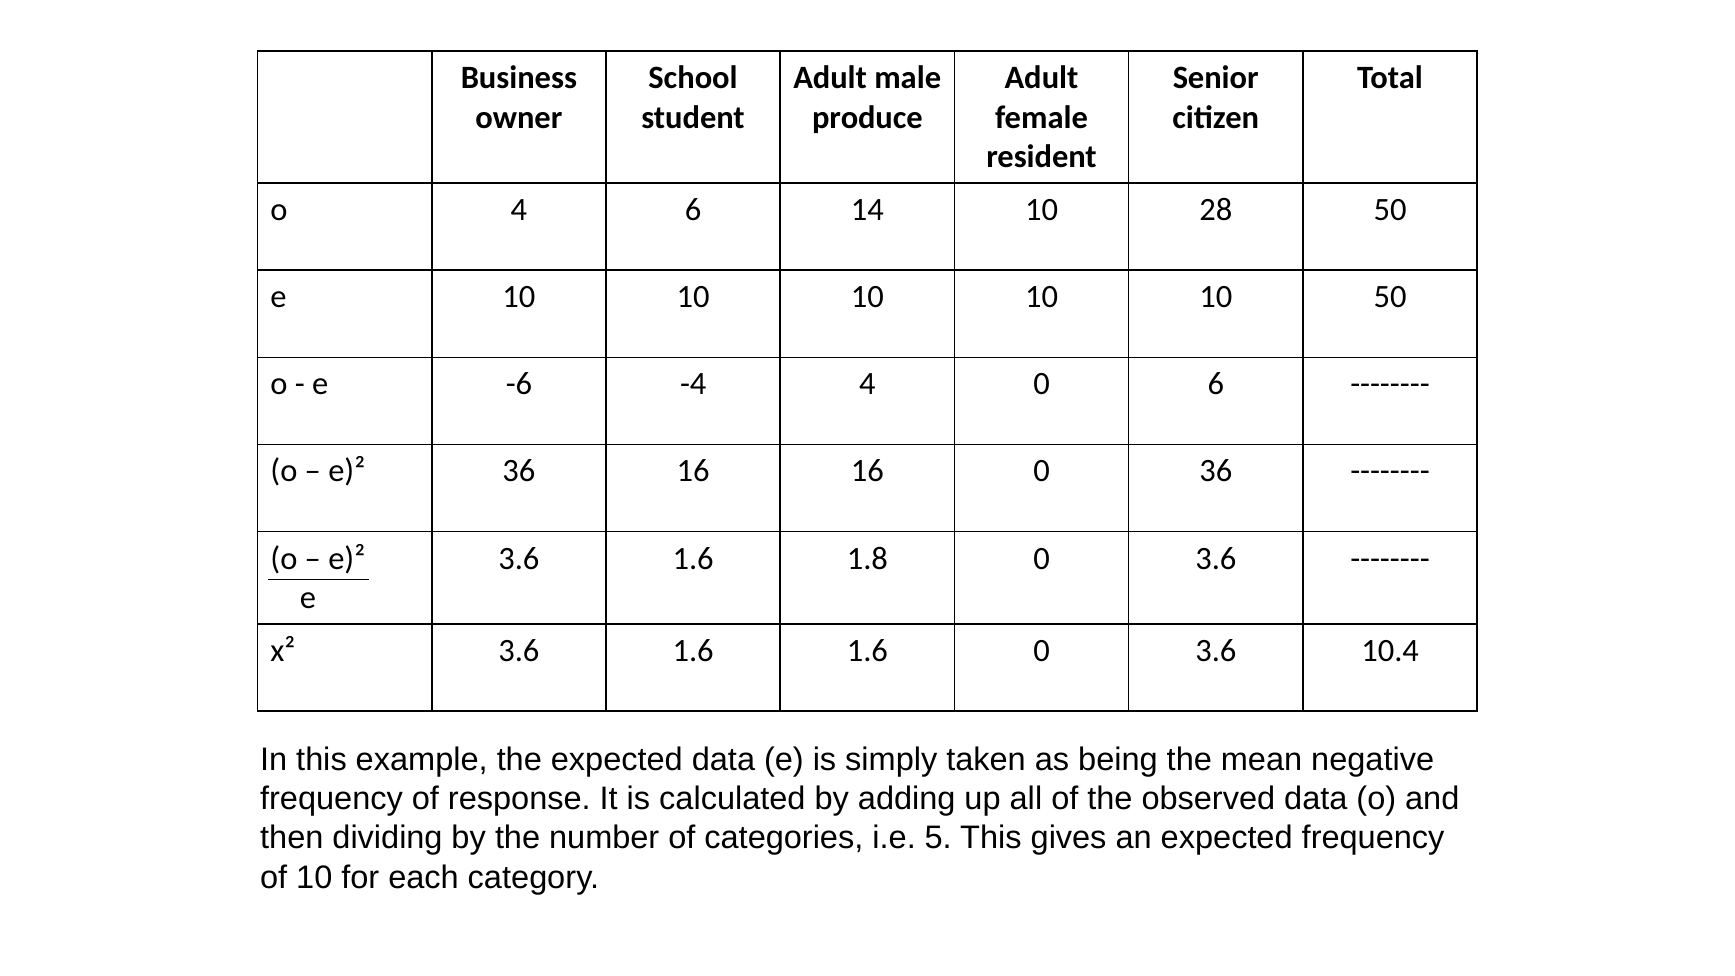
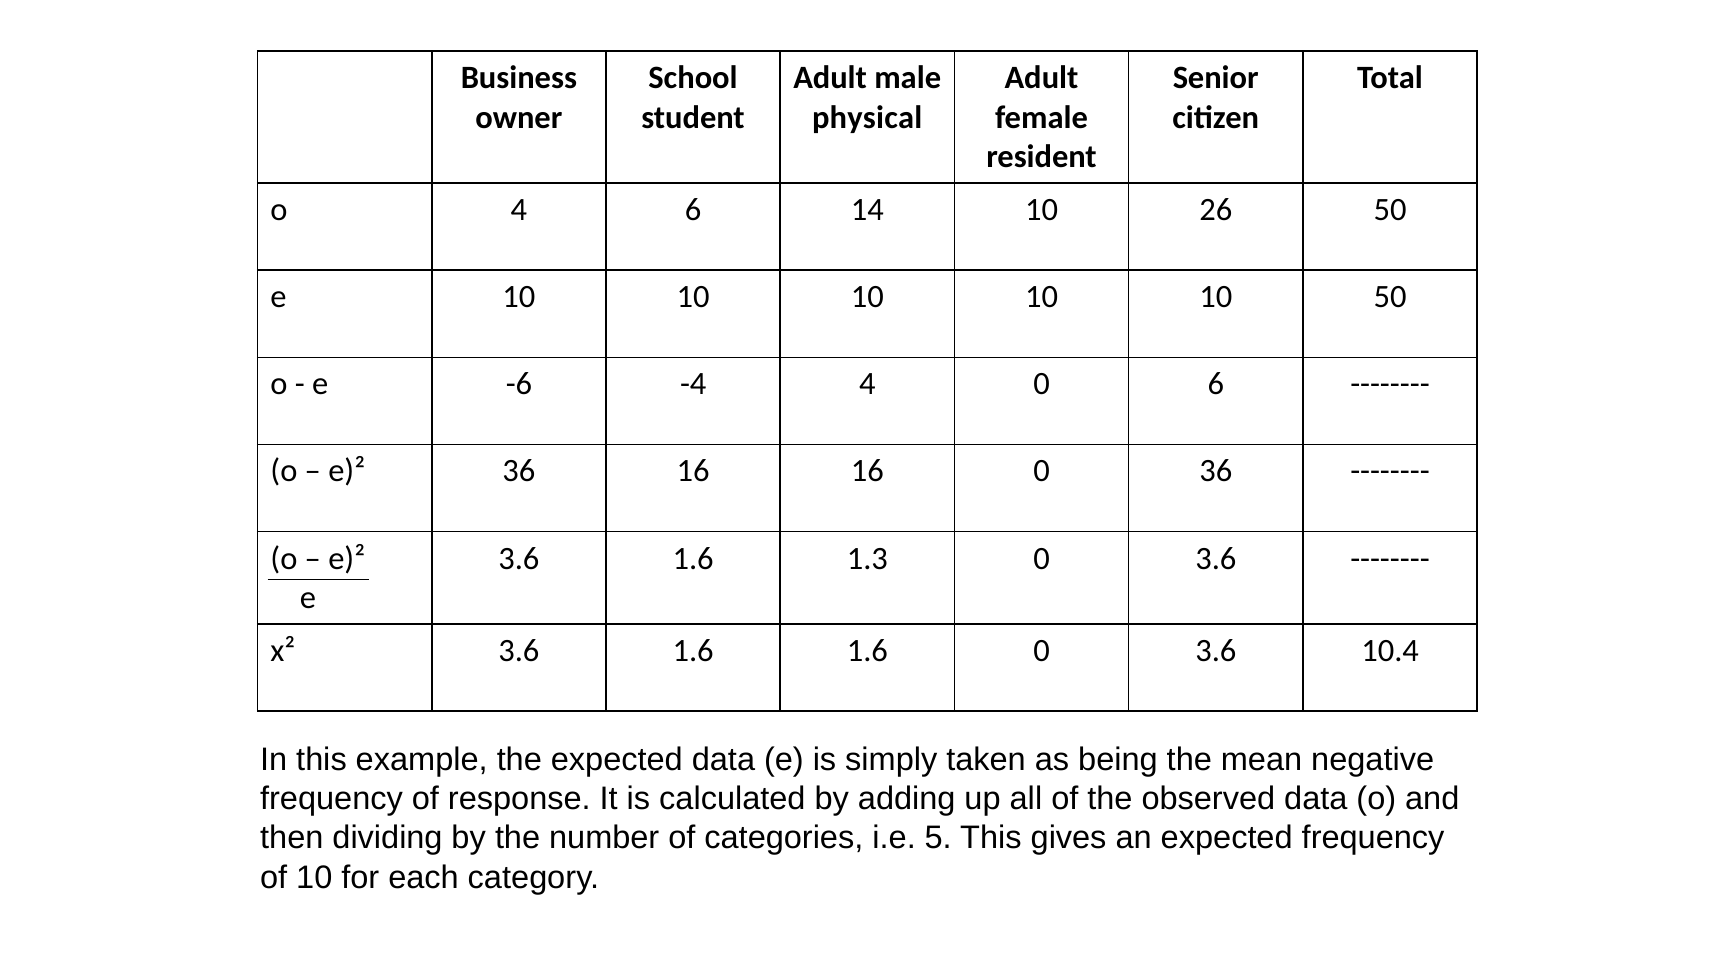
produce: produce -> physical
28: 28 -> 26
1.8: 1.8 -> 1.3
